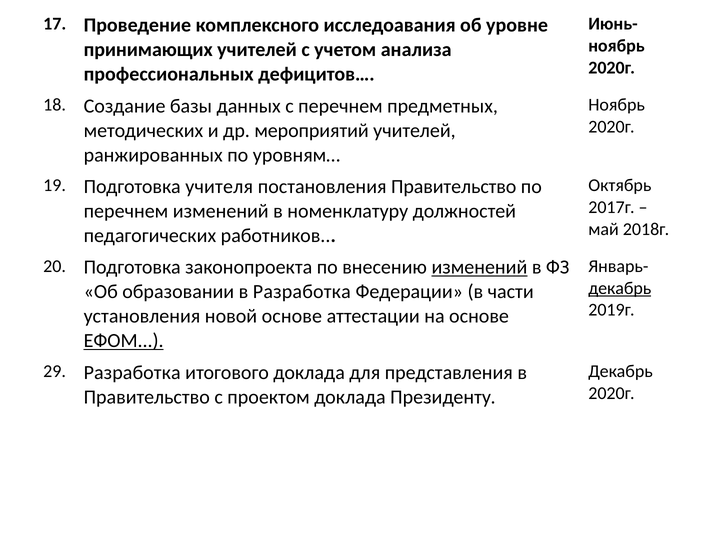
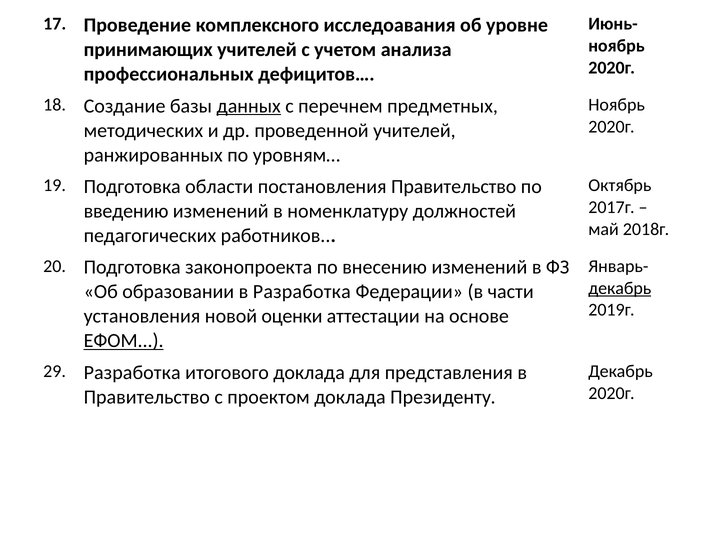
данных underline: none -> present
мероприятий: мероприятий -> проведенной
учителя: учителя -> области
перечнем at (126, 211): перечнем -> введению
изменений at (479, 267) underline: present -> none
новой основе: основе -> оценки
